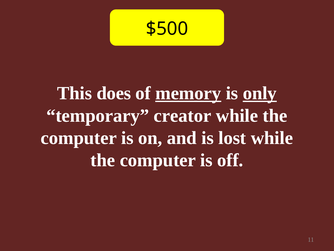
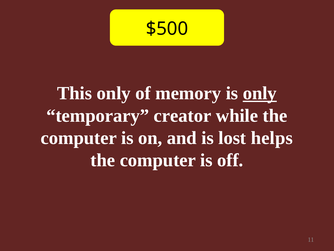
This does: does -> only
memory underline: present -> none
lost while: while -> helps
